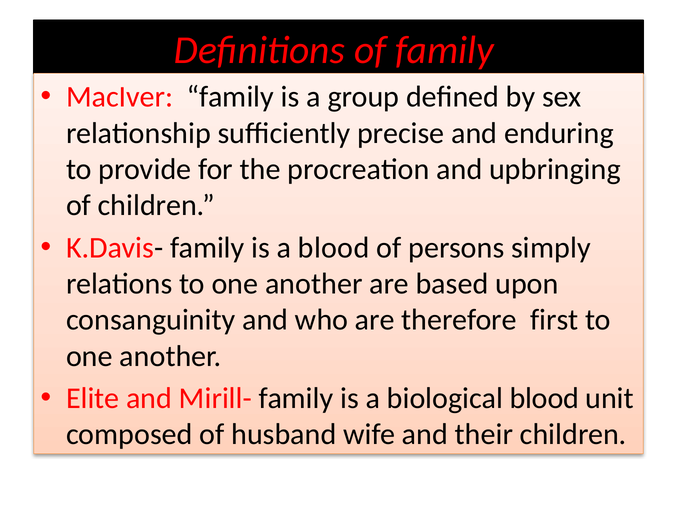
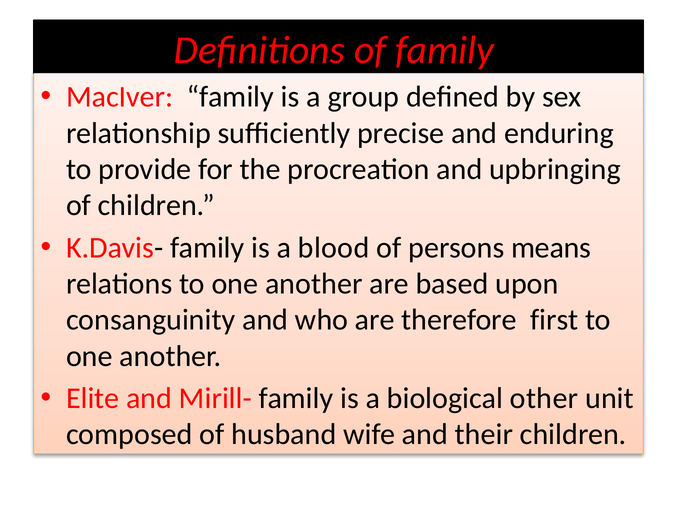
simply: simply -> means
biological blood: blood -> other
